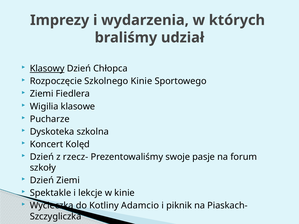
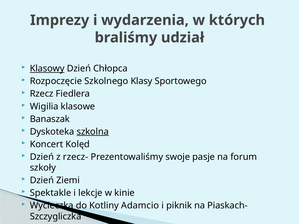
Szkolnego Kinie: Kinie -> Klasy
Ziemi at (42, 94): Ziemi -> Rzecz
Pucharze: Pucharze -> Banaszak
szkolna underline: none -> present
